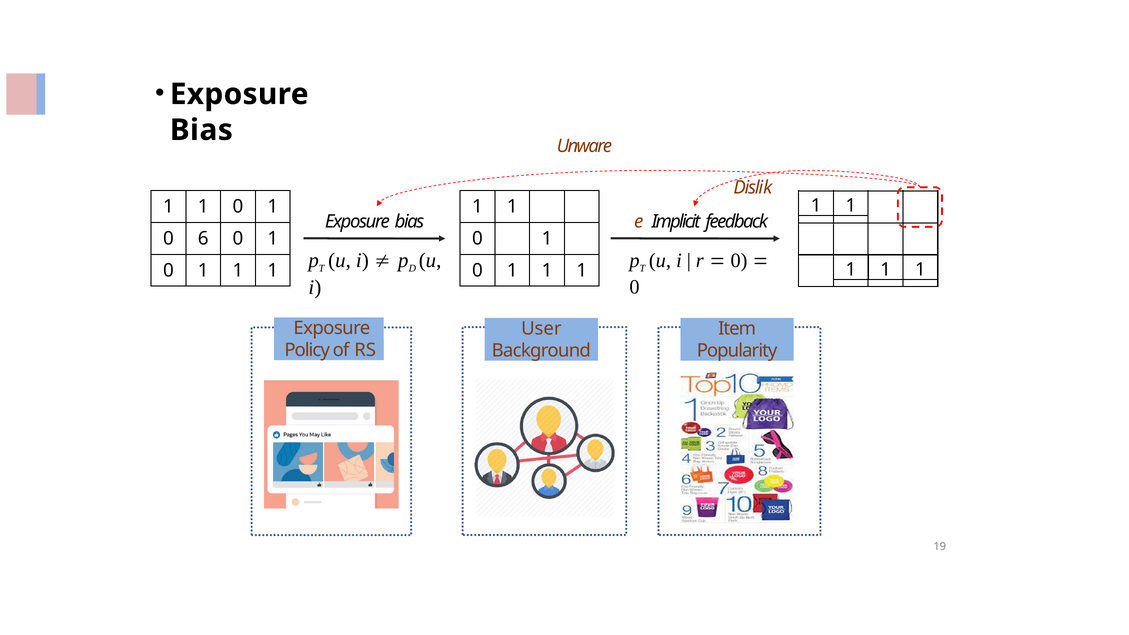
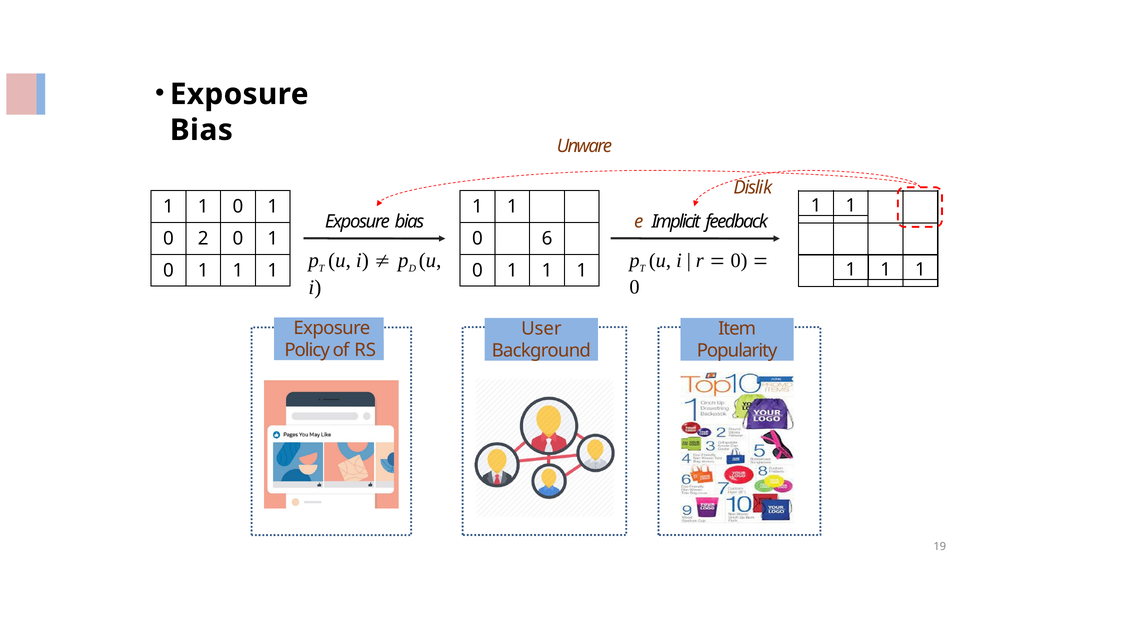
6: 6 -> 2
1 at (547, 239): 1 -> 6
